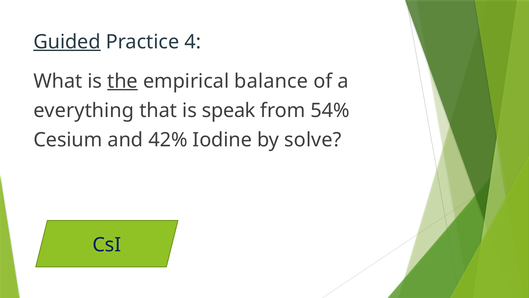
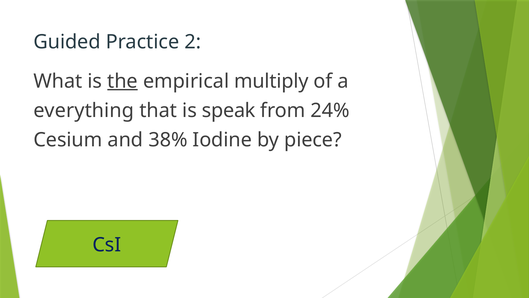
Guided underline: present -> none
4: 4 -> 2
balance: balance -> multiply
54%: 54% -> 24%
42%: 42% -> 38%
solve: solve -> piece
